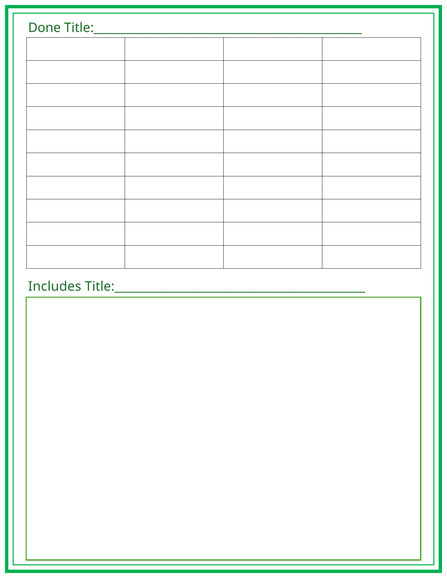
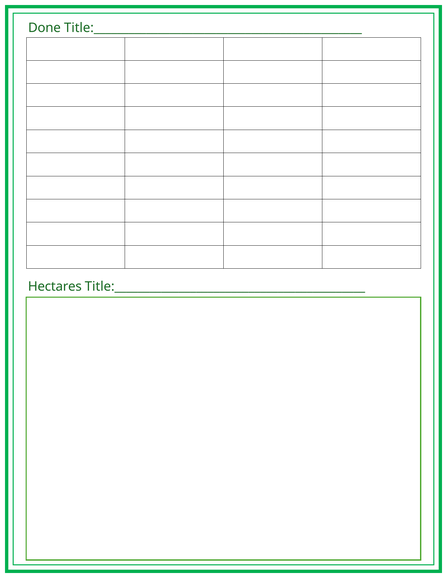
Includes: Includes -> Hectares
